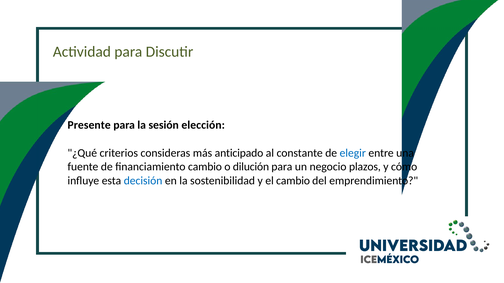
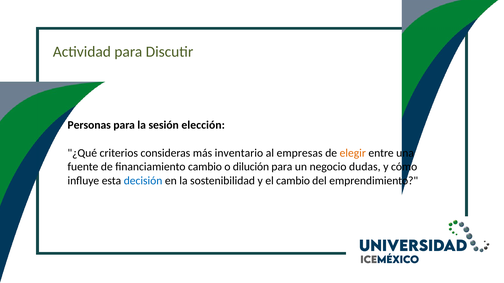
Presente: Presente -> Personas
anticipado: anticipado -> inventario
constante: constante -> empresas
elegir colour: blue -> orange
plazos: plazos -> dudas
